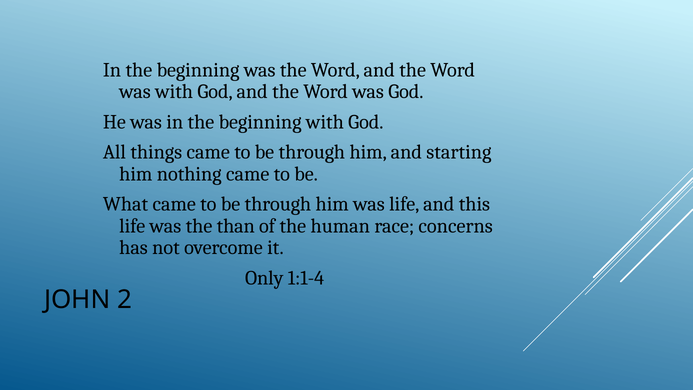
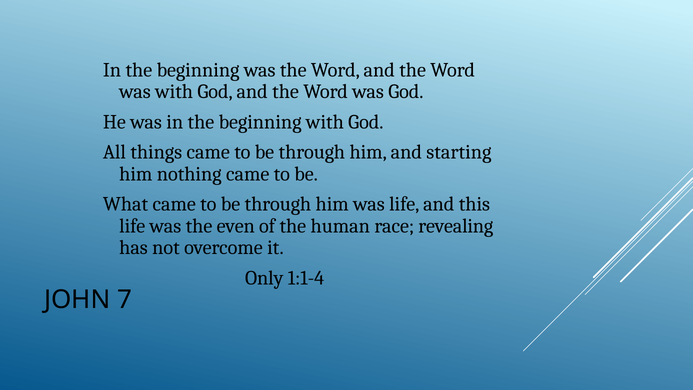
than: than -> even
concerns: concerns -> revealing
2: 2 -> 7
